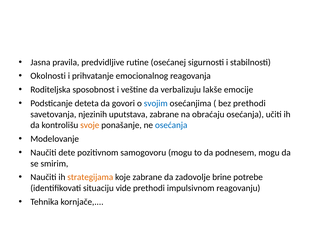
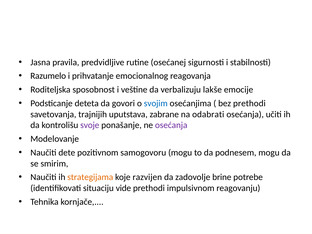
Okolnosti: Okolnosti -> Razumelo
njezinih: njezinih -> trajnijih
obraćaju: obraćaju -> odabrati
svoje colour: orange -> purple
osećanja at (171, 125) colour: blue -> purple
koje zabrane: zabrane -> razvijen
